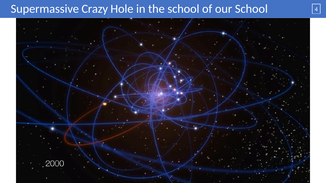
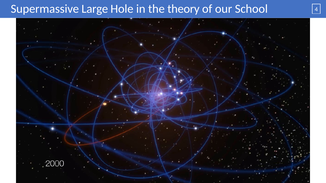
Crazy: Crazy -> Large
the school: school -> theory
